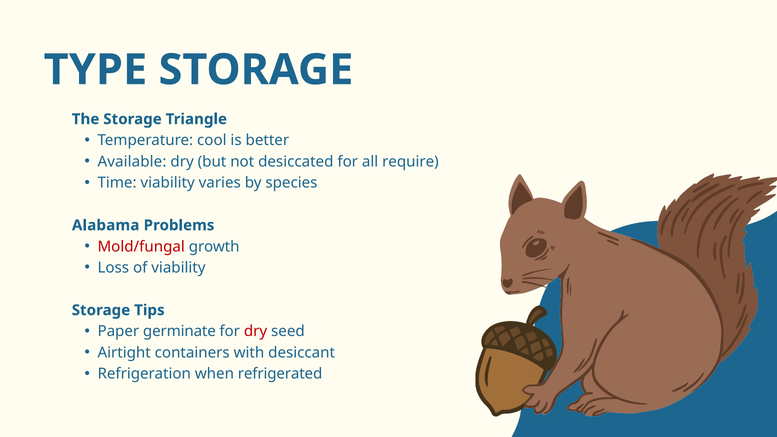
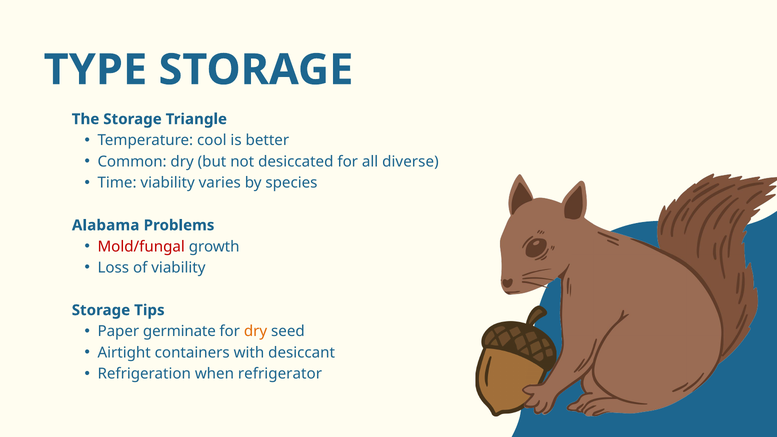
Available: Available -> Common
require: require -> diverse
dry at (256, 331) colour: red -> orange
refrigerated: refrigerated -> refrigerator
